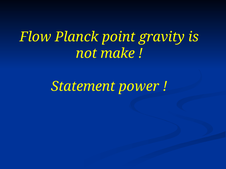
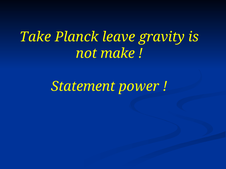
Flow: Flow -> Take
point: point -> leave
